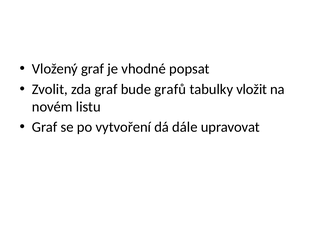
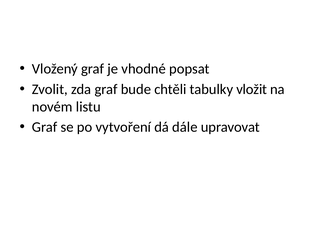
grafů: grafů -> chtěli
